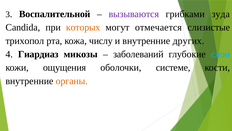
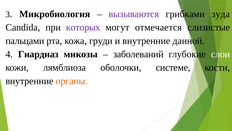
Воспалительной: Воспалительной -> Микробиология
которых colour: orange -> purple
трихопол: трихопол -> пальцами
числу: числу -> груди
других: других -> данной
слои colour: light blue -> white
ощущения: ощущения -> лямблиоза
